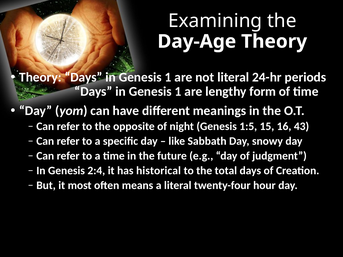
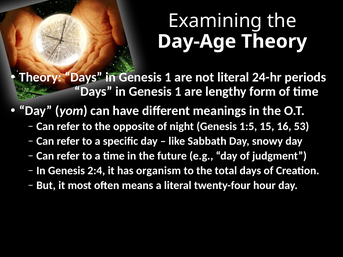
43: 43 -> 53
historical: historical -> organism
